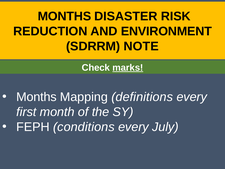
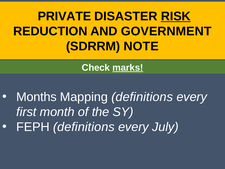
MONTHS at (64, 16): MONTHS -> PRIVATE
RISK underline: none -> present
ENVIRONMENT: ENVIRONMENT -> GOVERNMENT
FEPH conditions: conditions -> definitions
